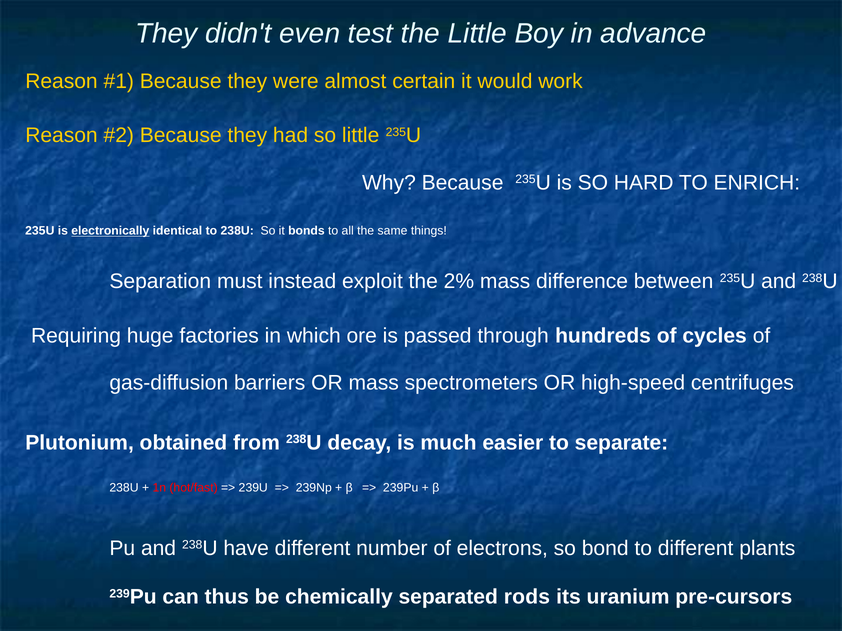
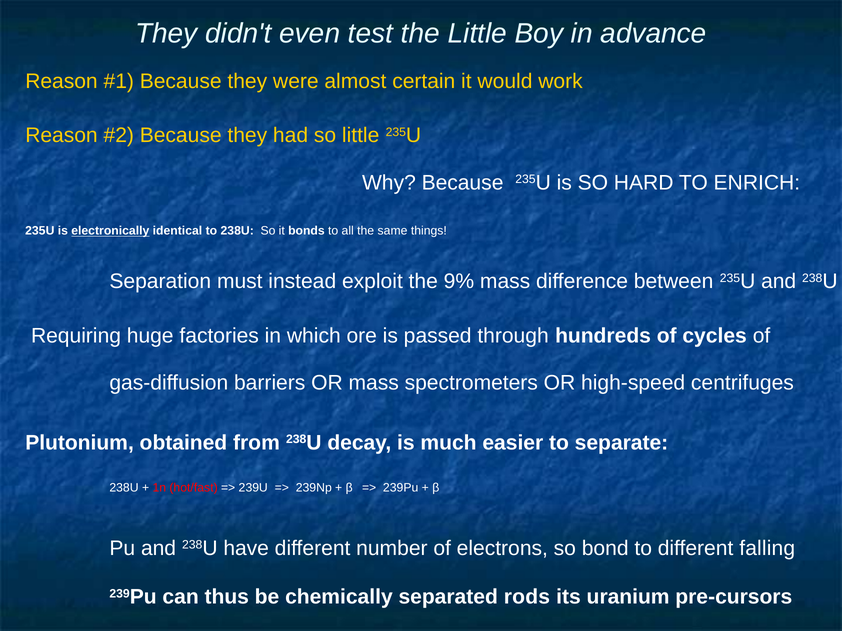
2%: 2% -> 9%
plants: plants -> falling
